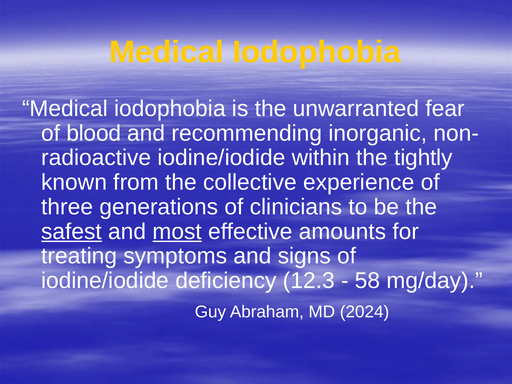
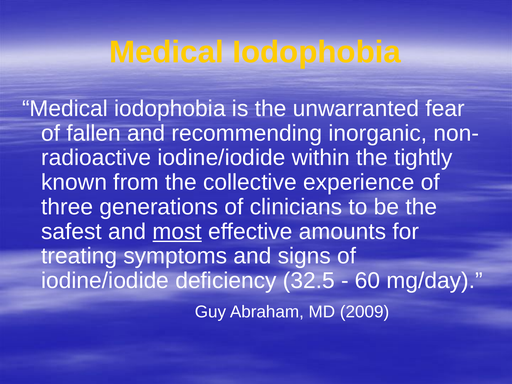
blood: blood -> fallen
safest underline: present -> none
12.3: 12.3 -> 32.5
58: 58 -> 60
2024: 2024 -> 2009
